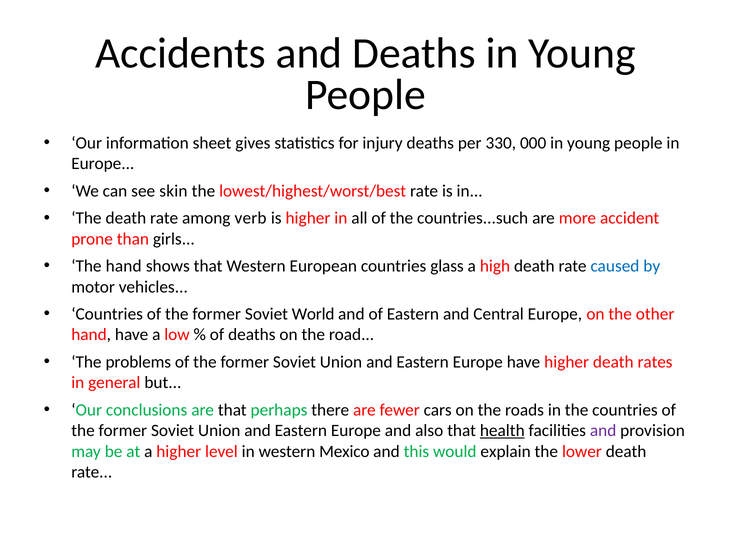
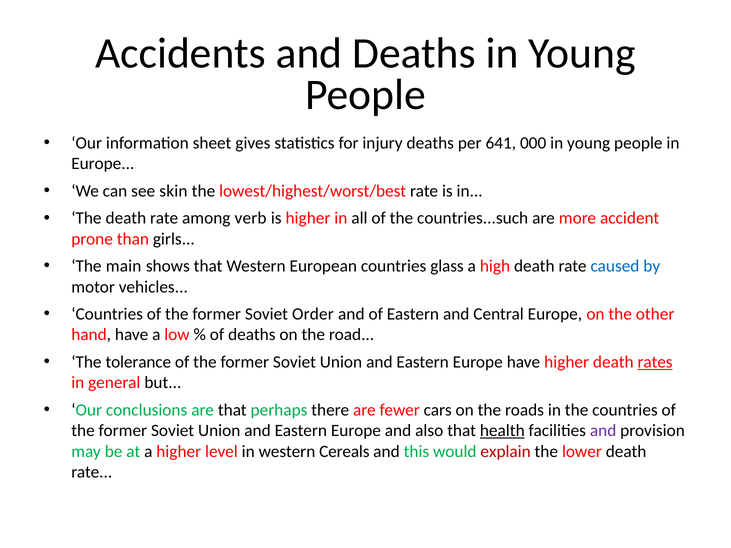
330: 330 -> 641
The hand: hand -> main
World: World -> Order
problems: problems -> tolerance
rates underline: none -> present
Mexico: Mexico -> Cereals
explain colour: black -> red
